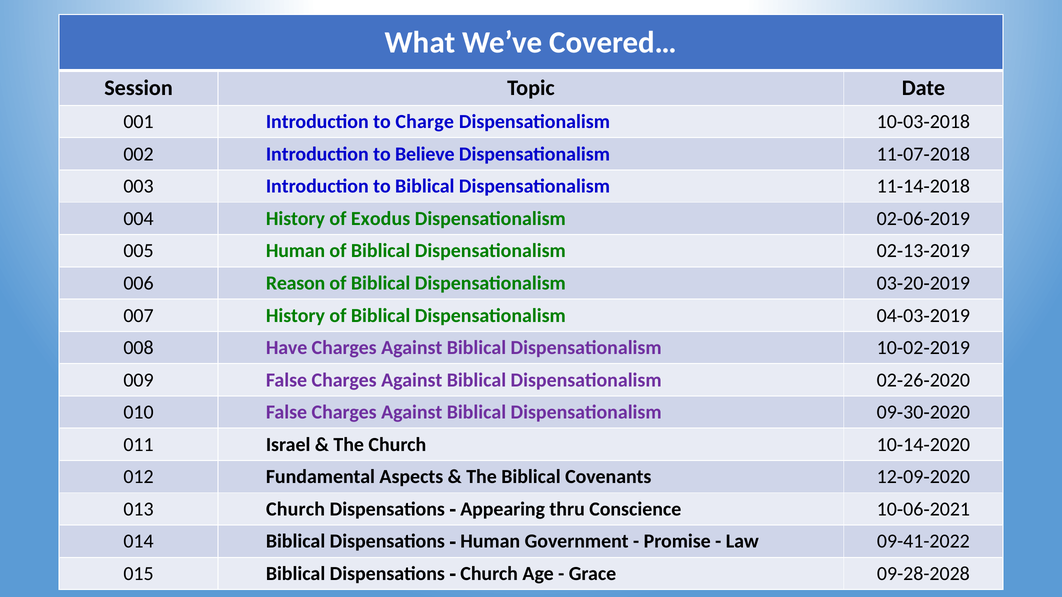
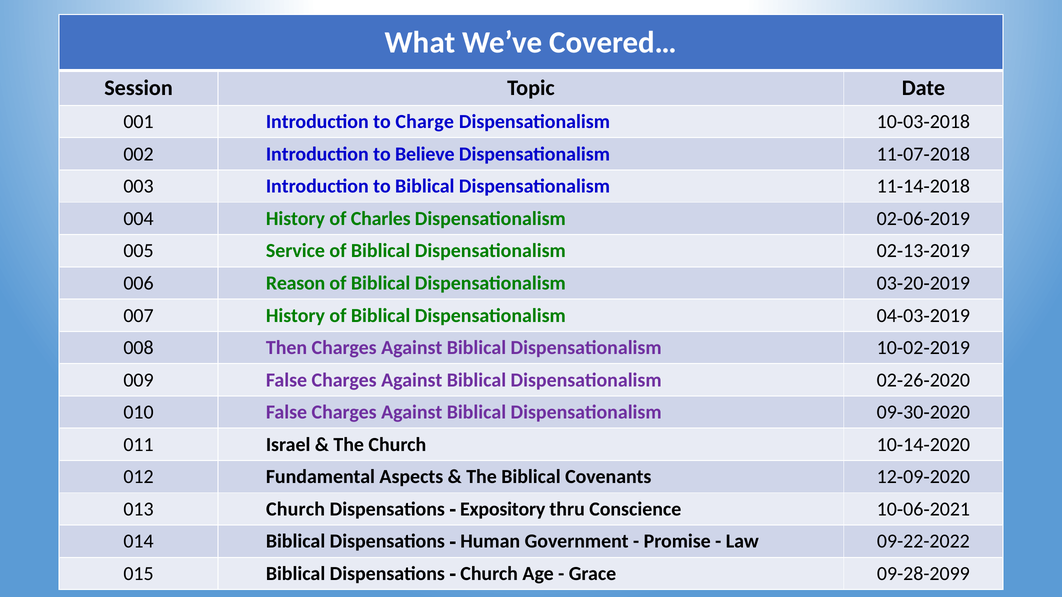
Exodus: Exodus -> Charles
005 Human: Human -> Service
Have: Have -> Then
Appearing: Appearing -> Expository
09-41-2022: 09-41-2022 -> 09-22-2022
09-28-2028: 09-28-2028 -> 09-28-2099
